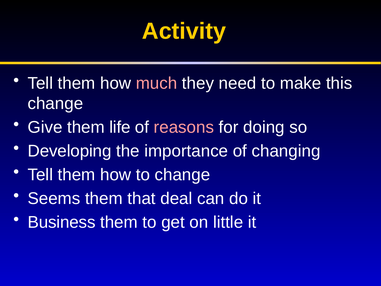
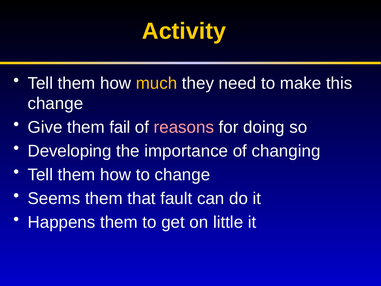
much colour: pink -> yellow
life: life -> fail
deal: deal -> fault
Business: Business -> Happens
